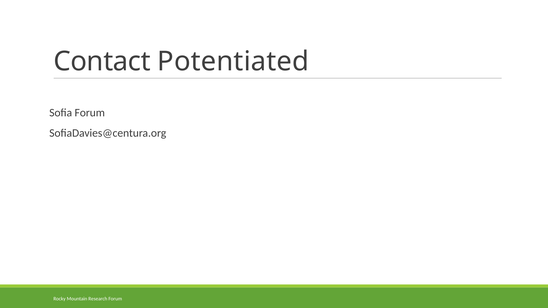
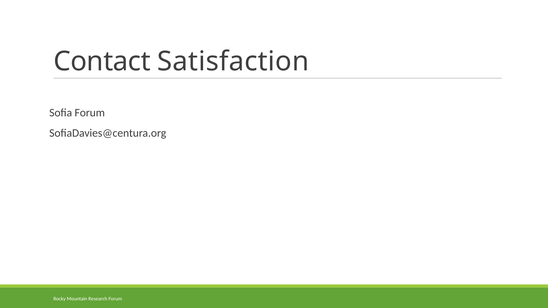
Potentiated: Potentiated -> Satisfaction
